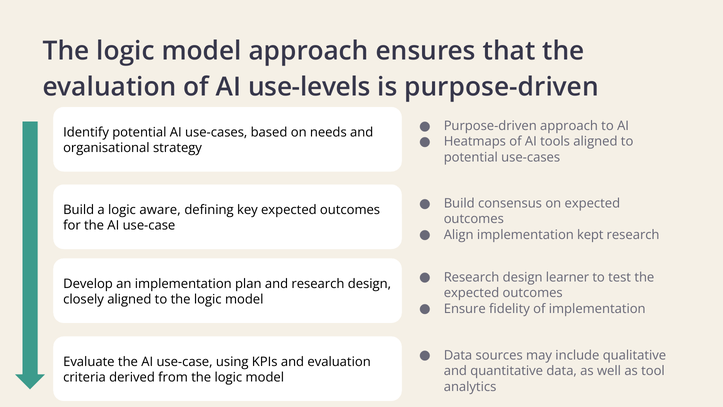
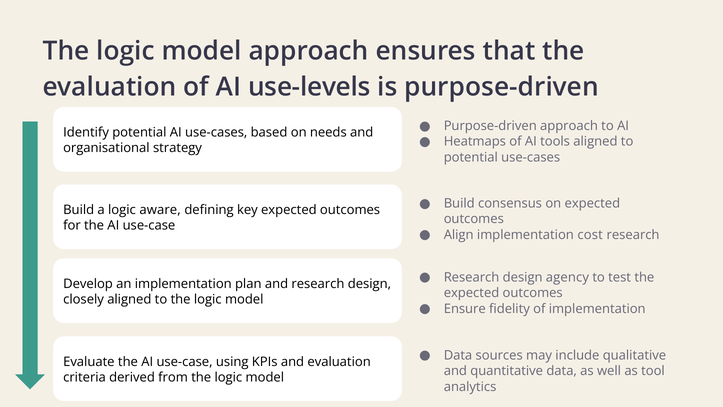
kept: kept -> cost
learner: learner -> agency
